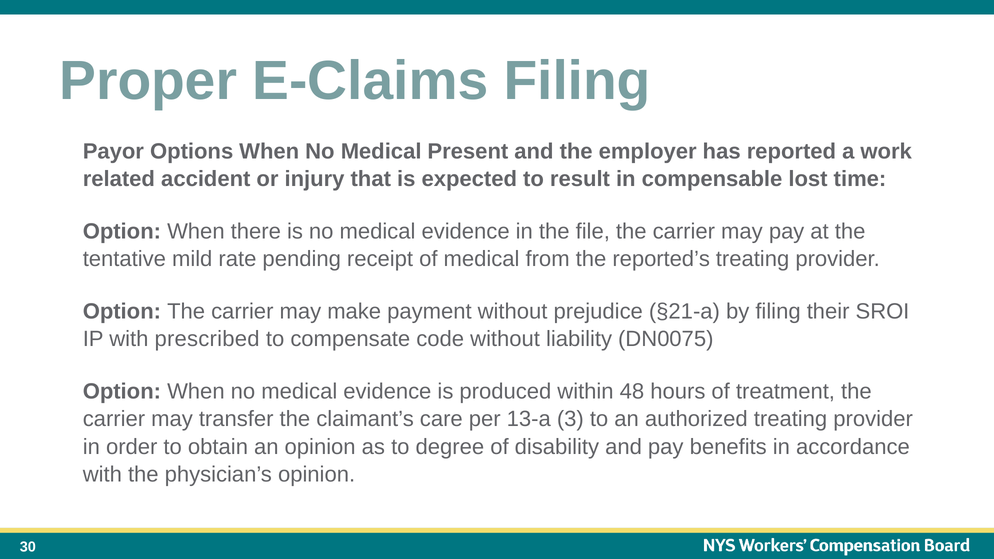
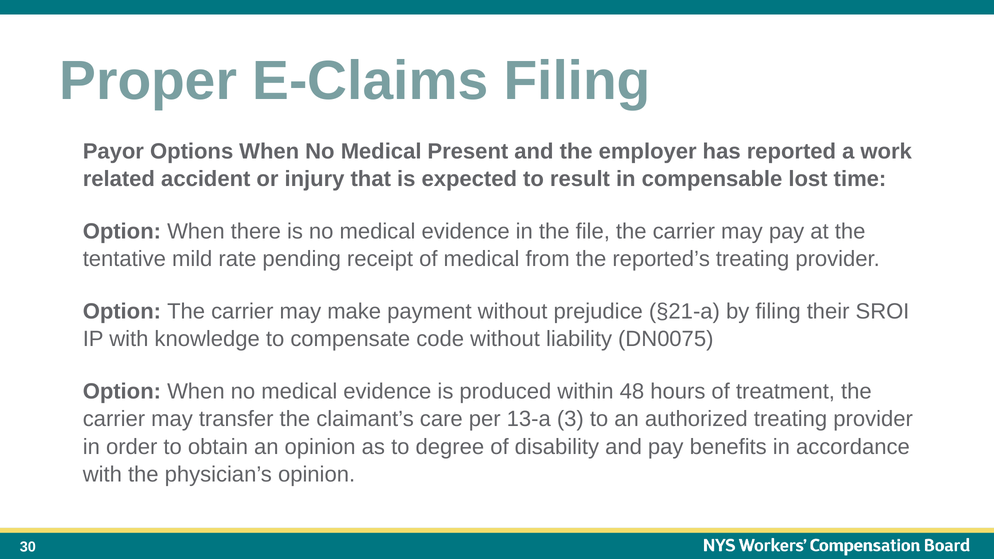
prescribed: prescribed -> knowledge
